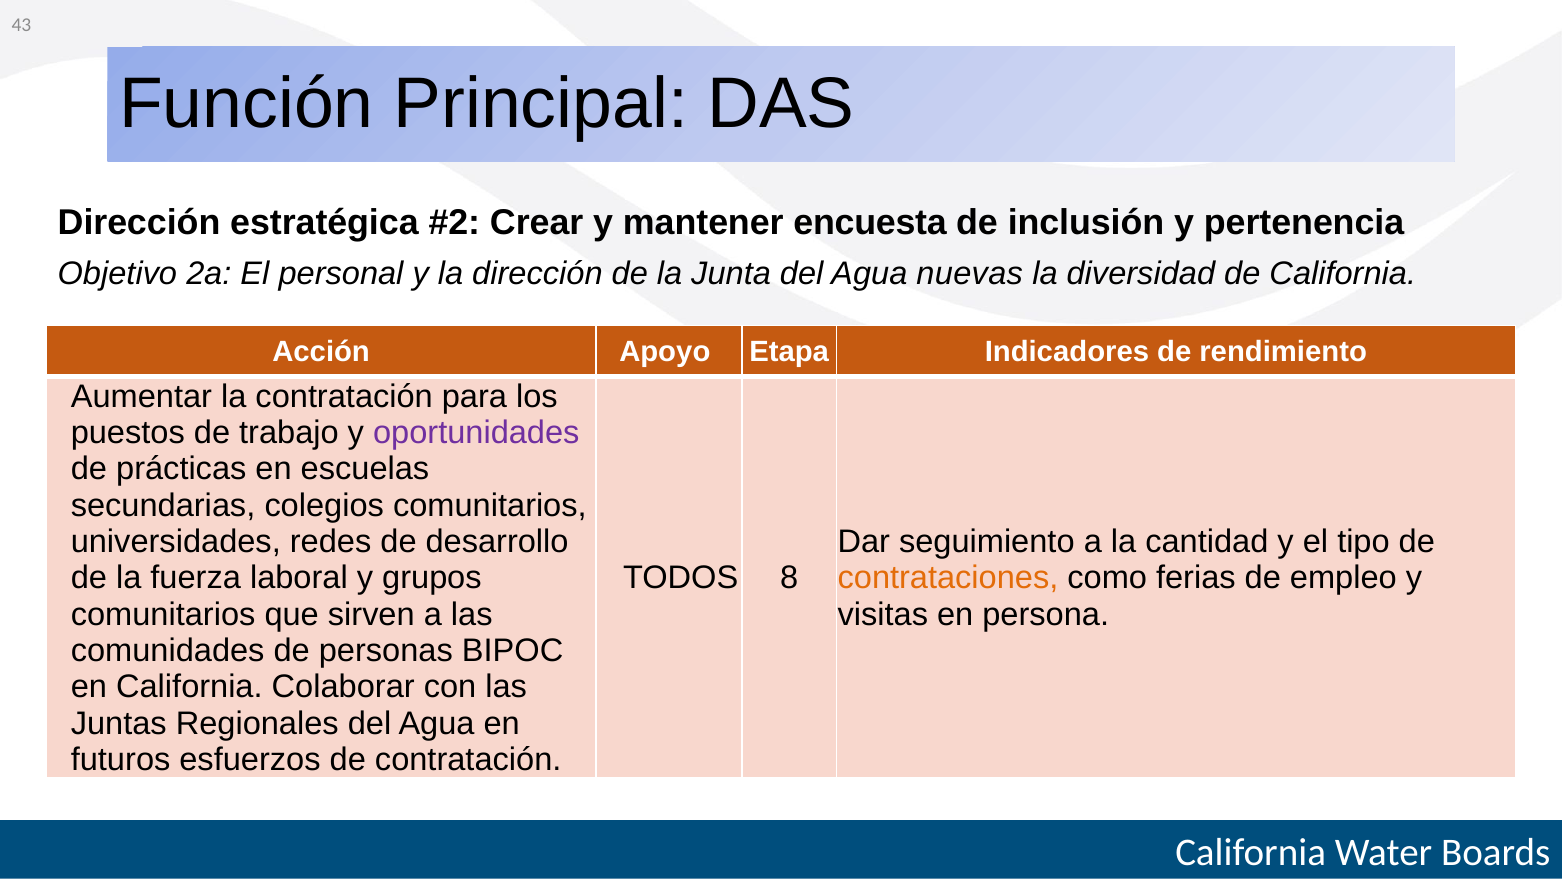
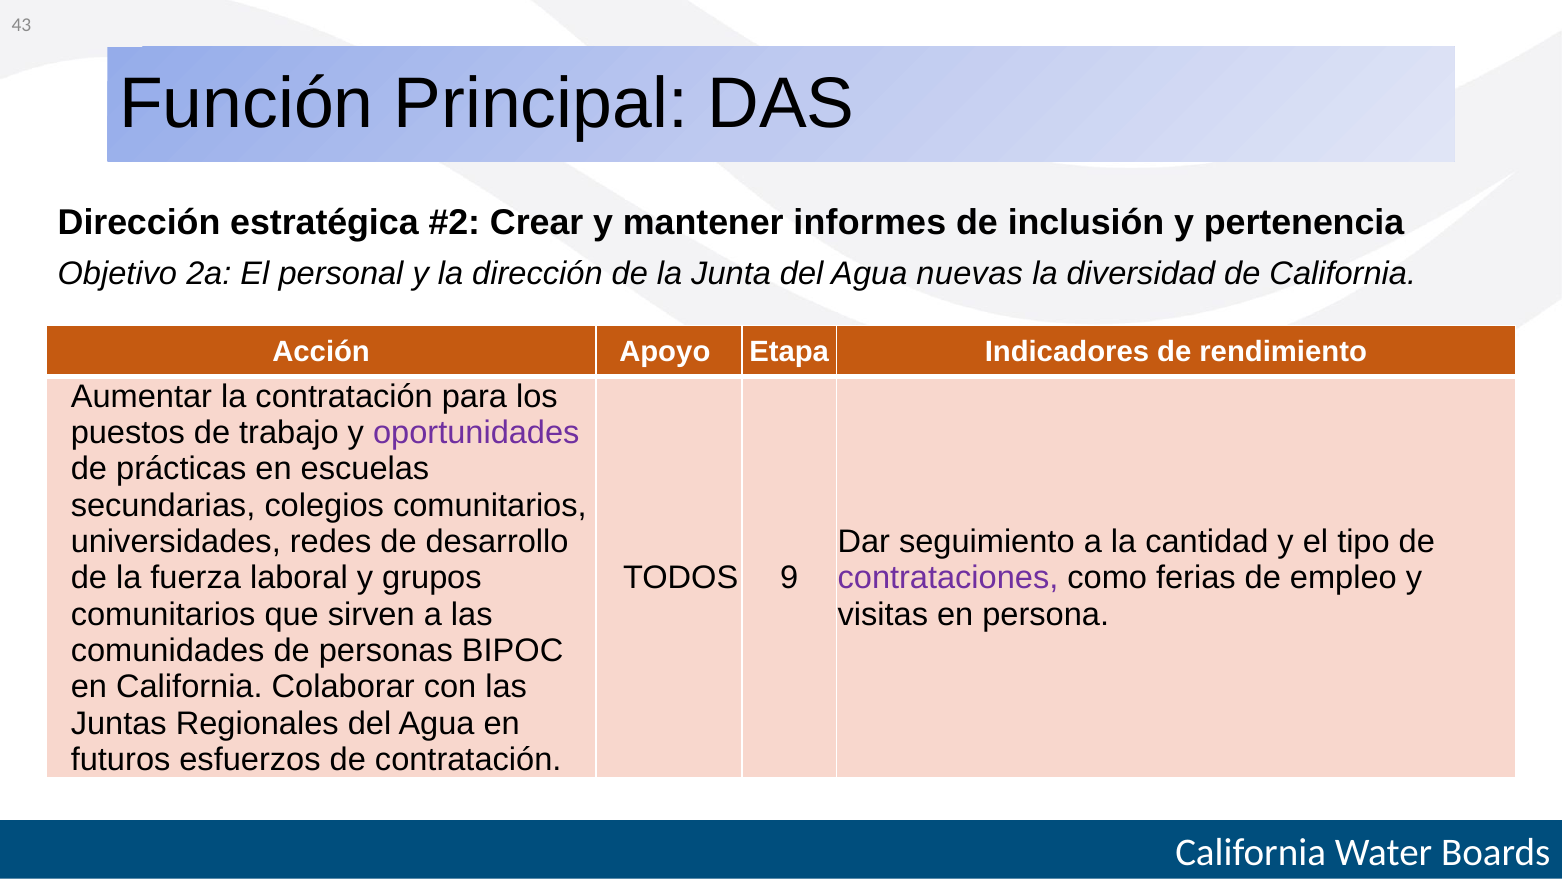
encuesta: encuesta -> informes
8: 8 -> 9
contrataciones colour: orange -> purple
